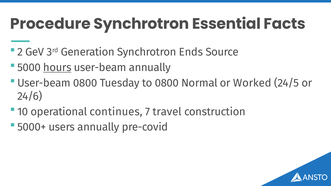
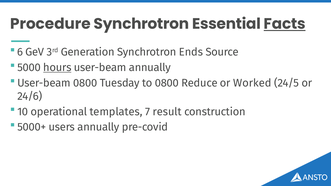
Facts underline: none -> present
2: 2 -> 6
Normal: Normal -> Reduce
continues: continues -> templates
travel: travel -> result
